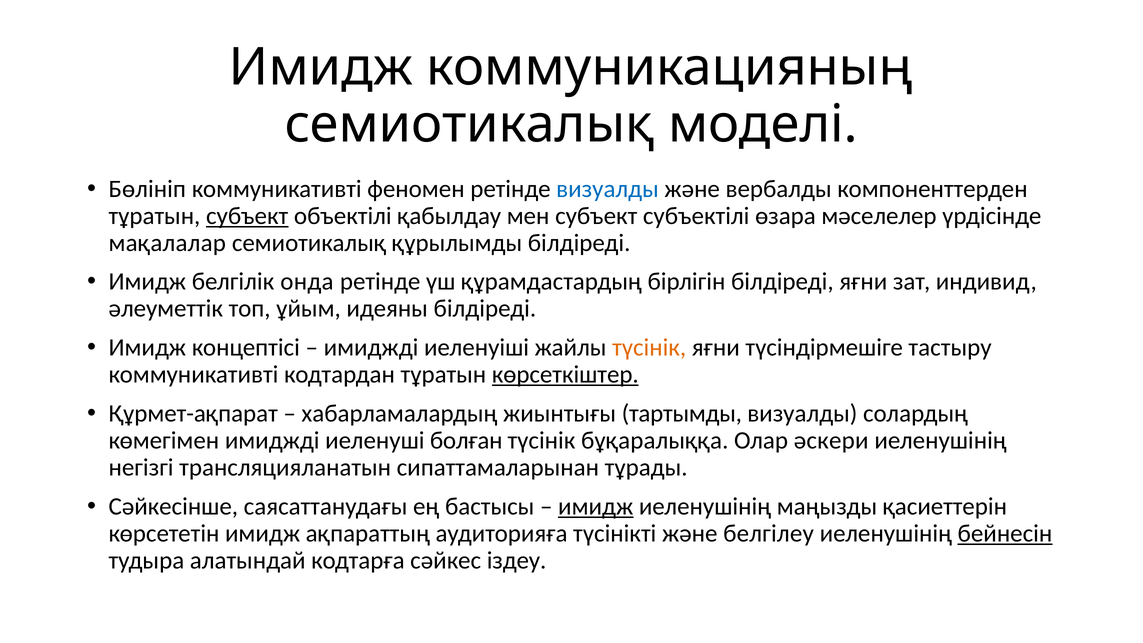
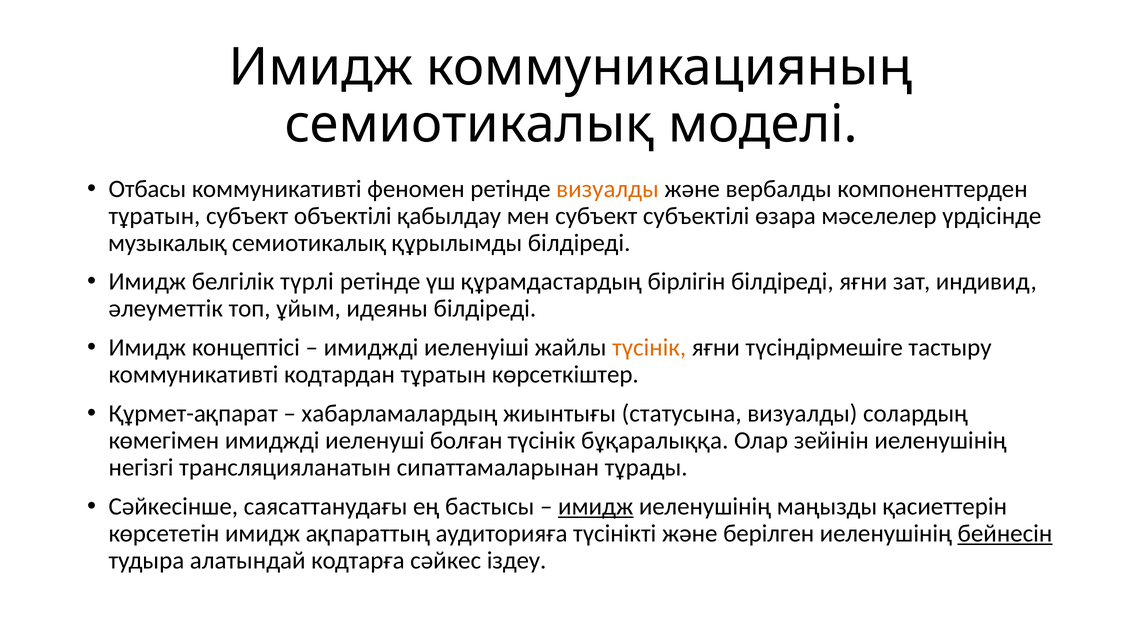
Бөлініп: Бөлініп -> Отбасы
визуалды at (608, 189) colour: blue -> orange
субъект at (247, 216) underline: present -> none
мақалалар: мақалалар -> музыкалық
онда: онда -> түрлі
көрсеткіштер underline: present -> none
тартымды: тартымды -> статусына
əскери: əскери -> зейінін
белгілеу: белгілеу -> берілген
